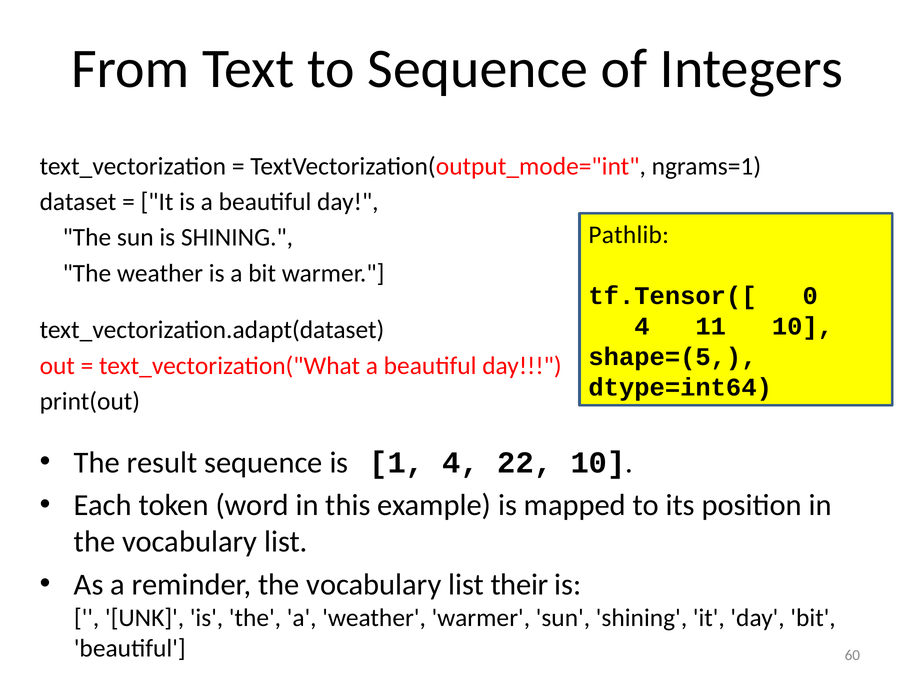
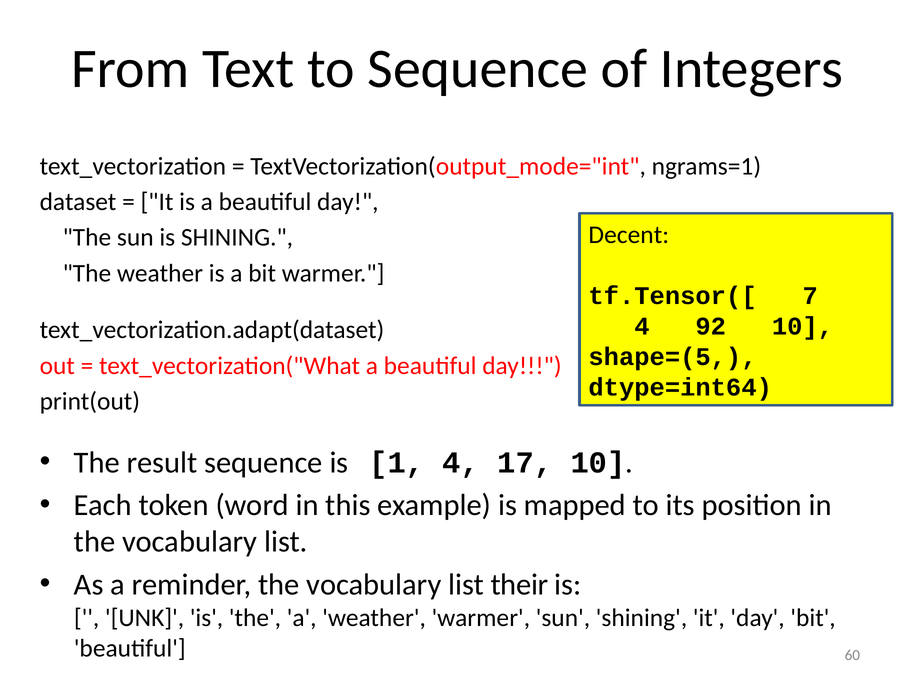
Pathlib: Pathlib -> Decent
0: 0 -> 7
11: 11 -> 92
22: 22 -> 17
